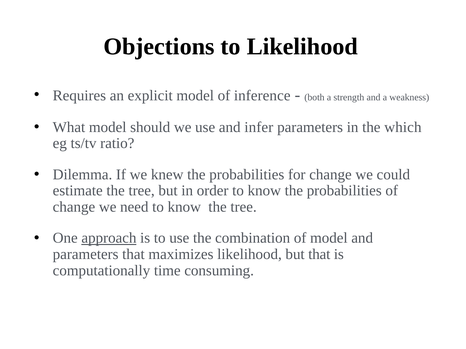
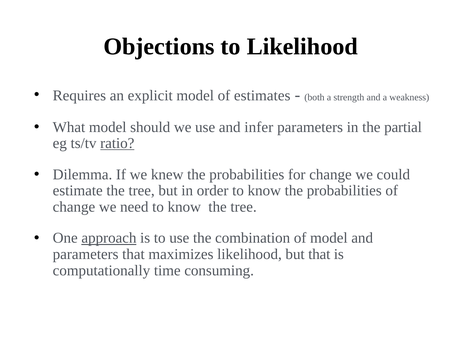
inference: inference -> estimates
which: which -> partial
ratio underline: none -> present
